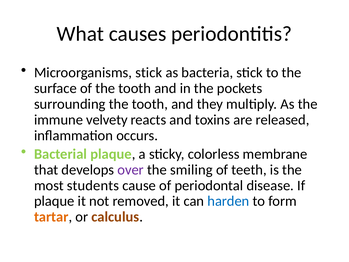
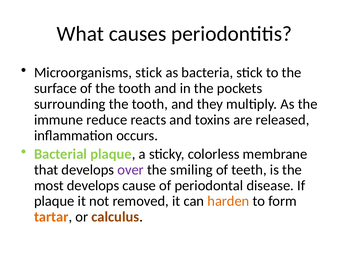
velvety: velvety -> reduce
most students: students -> develops
harden colour: blue -> orange
